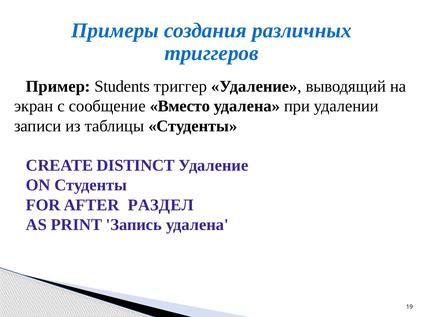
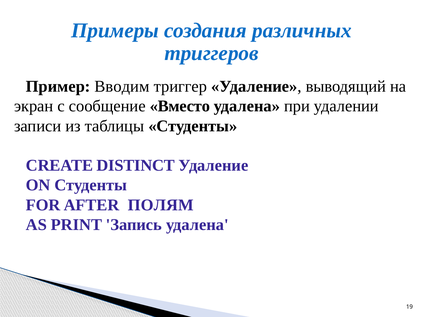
Students: Students -> Вводим
РАЗДЕЛ: РАЗДЕЛ -> ПОЛЯМ
